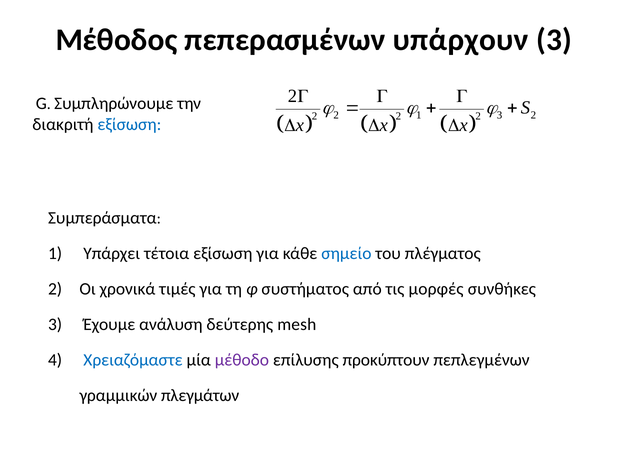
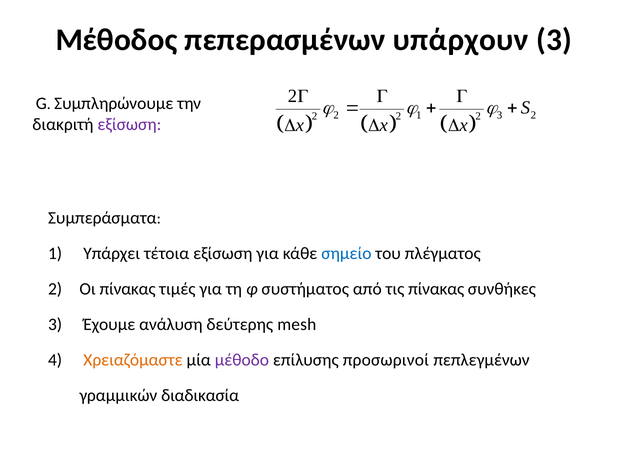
εξίσωση at (129, 125) colour: blue -> purple
Οι χρονικά: χρονικά -> πίνακας
τις μορφές: μορφές -> πίνακας
Χρειαζόμαστε colour: blue -> orange
προκύπτουν: προκύπτουν -> προσωρινοί
πλεγμάτων: πλεγμάτων -> διαδικασία
